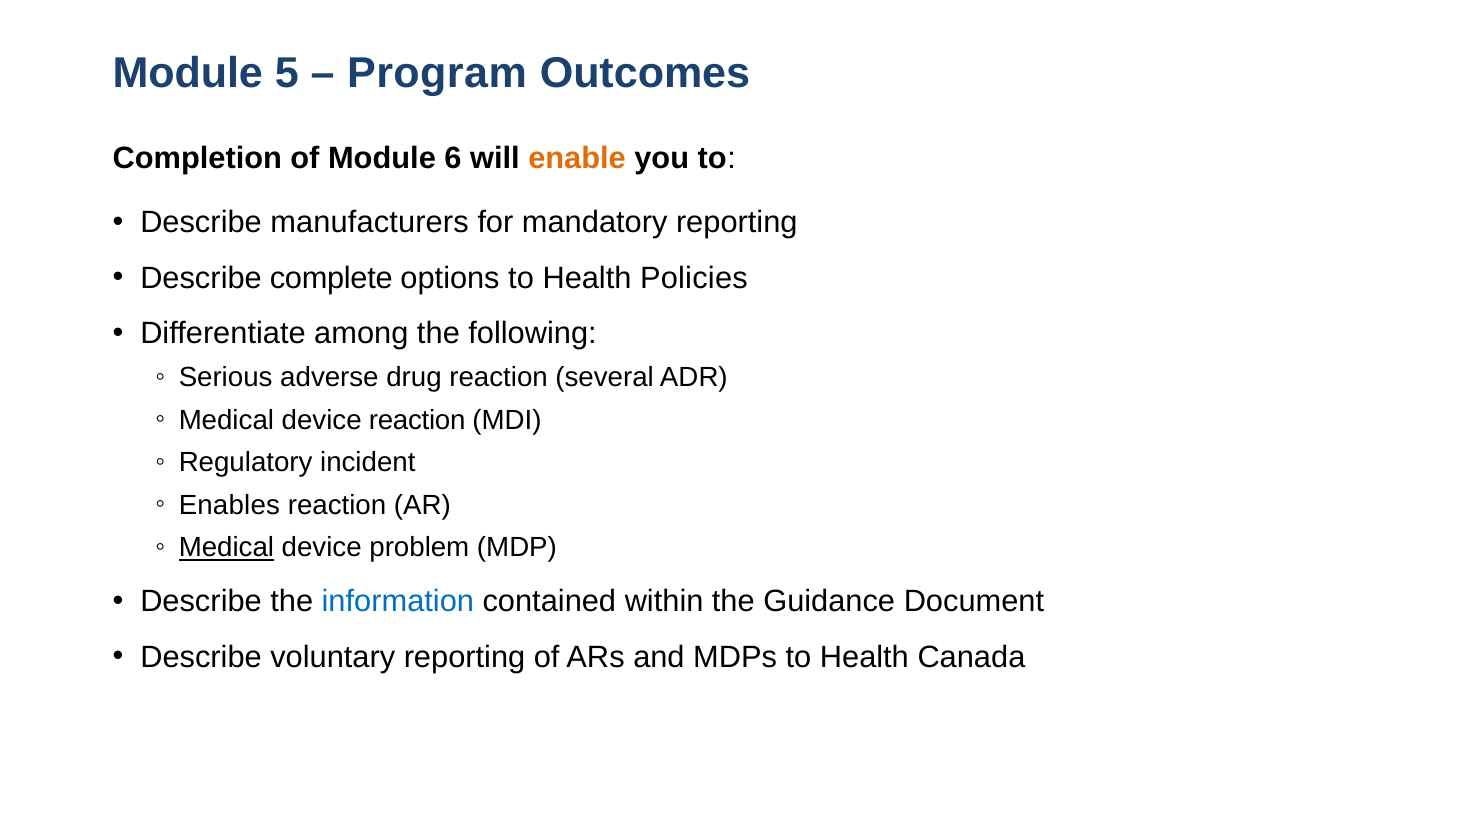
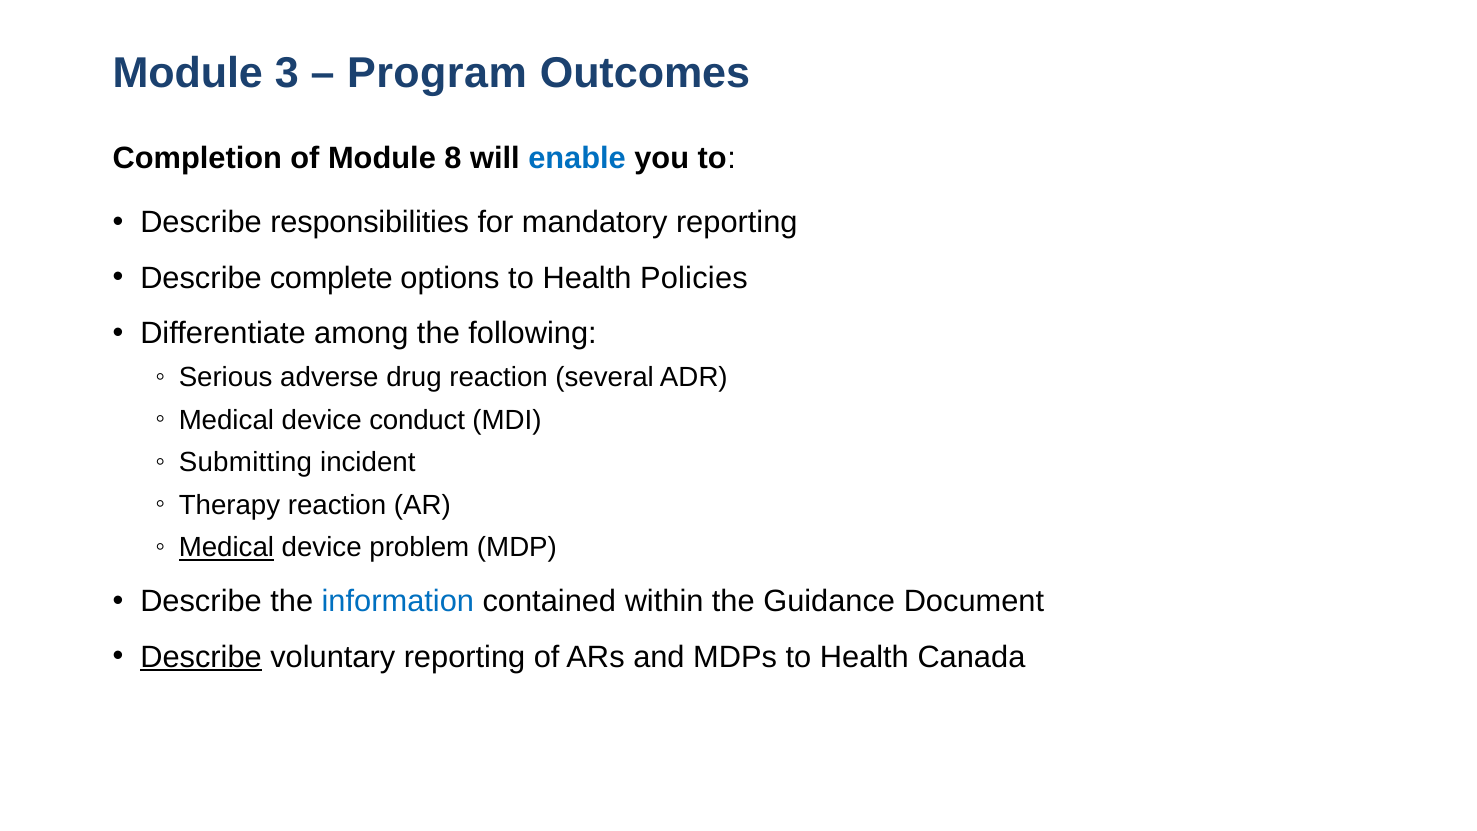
5: 5 -> 3
6: 6 -> 8
enable colour: orange -> blue
manufacturers: manufacturers -> responsibilities
device reaction: reaction -> conduct
Regulatory: Regulatory -> Submitting
Enables: Enables -> Therapy
Describe at (201, 657) underline: none -> present
